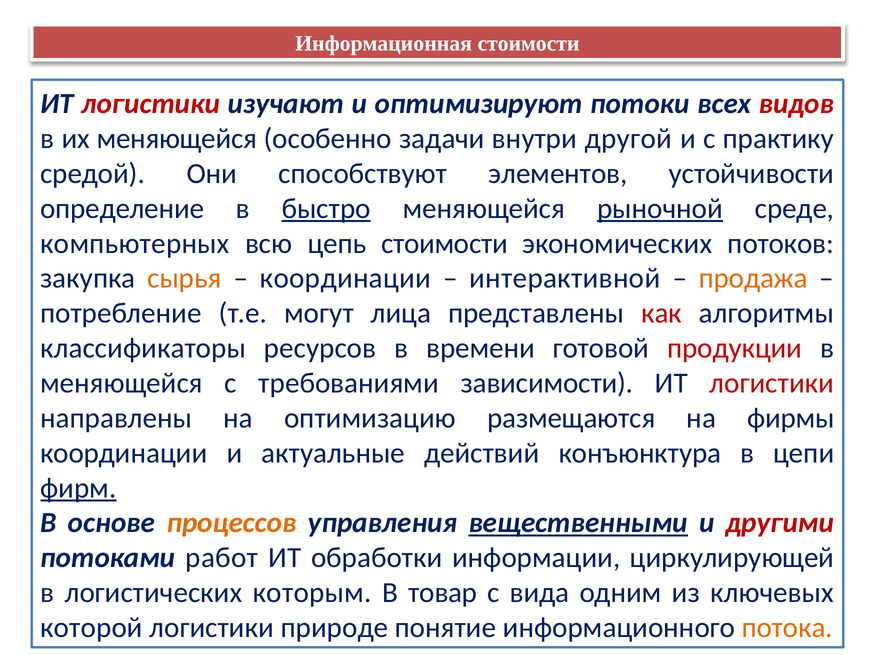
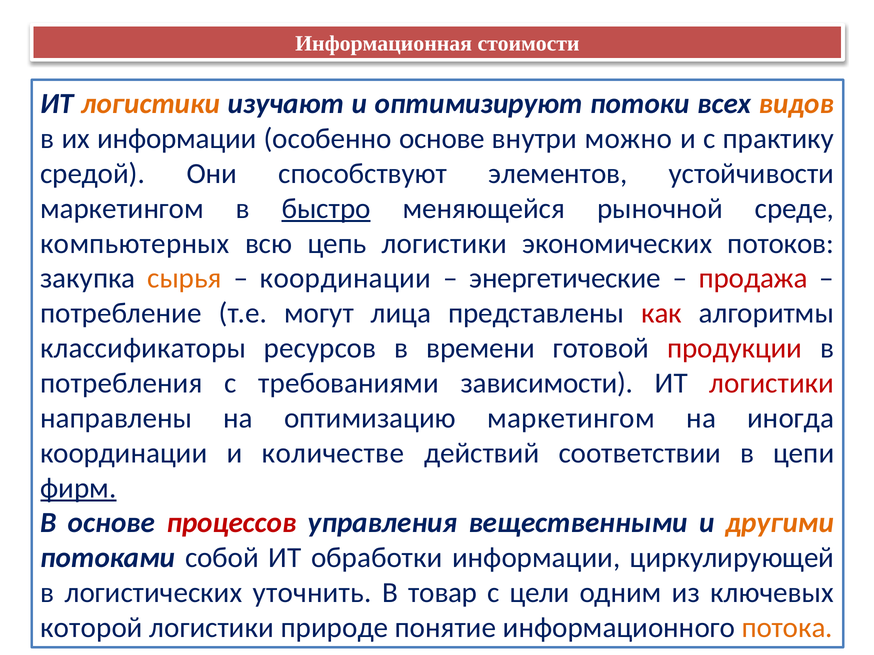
логистики at (151, 104) colour: red -> orange
видов colour: red -> orange
их меняющейся: меняющейся -> информации
особенно задачи: задачи -> основе
другой: другой -> можно
определение at (122, 209): определение -> маркетингом
рыночной underline: present -> none
цепь стоимости: стоимости -> логистики
интерактивной: интерактивной -> энергетические
продажа colour: orange -> red
меняющейся at (121, 383): меняющейся -> потребления
оптимизацию размещаются: размещаются -> маркетингом
фирмы: фирмы -> иногда
актуальные: актуальные -> количестве
конъюнктура: конъюнктура -> соответствии
процессов colour: orange -> red
вещественными underline: present -> none
другими colour: red -> orange
работ: работ -> собой
которым: которым -> уточнить
вида: вида -> цели
